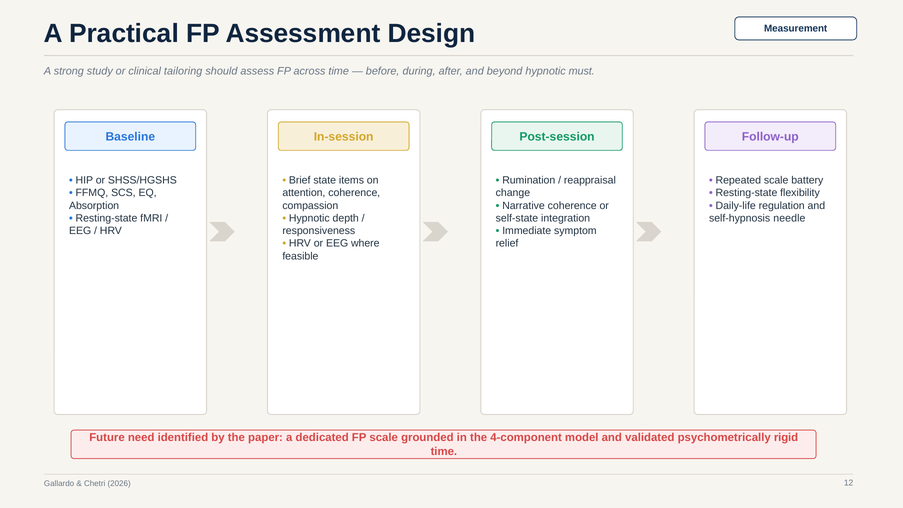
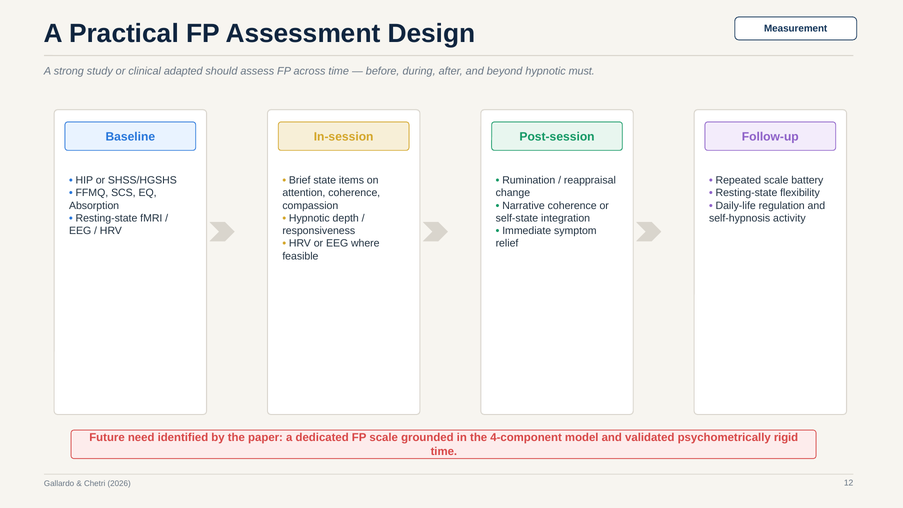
tailoring: tailoring -> adapted
needle: needle -> activity
